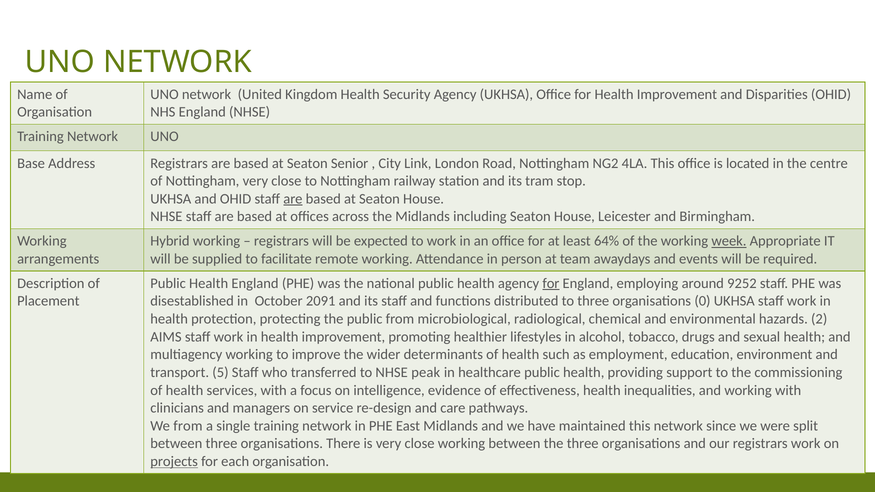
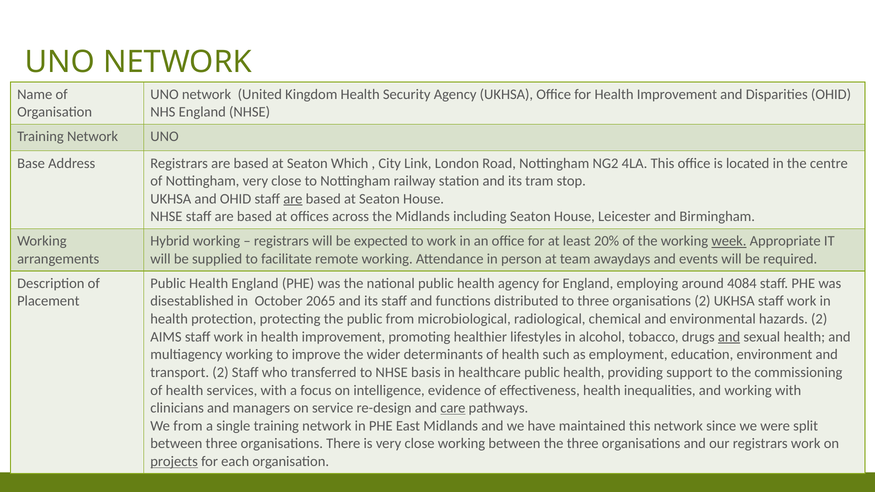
Senior: Senior -> Which
64%: 64% -> 20%
for at (551, 283) underline: present -> none
9252: 9252 -> 4084
2091: 2091 -> 2065
organisations 0: 0 -> 2
and at (729, 337) underline: none -> present
transport 5: 5 -> 2
peak: peak -> basis
care underline: none -> present
